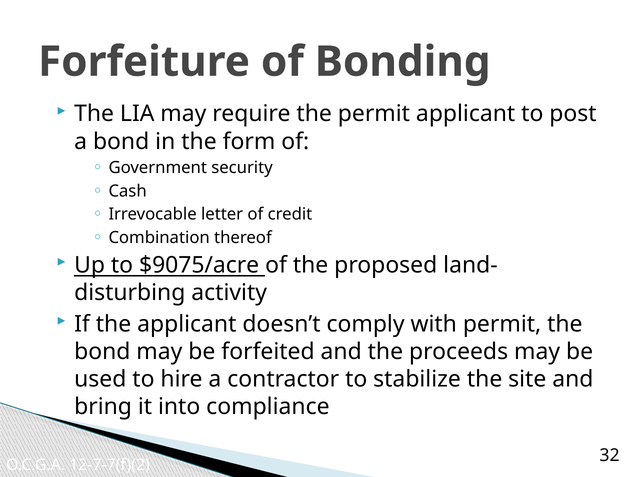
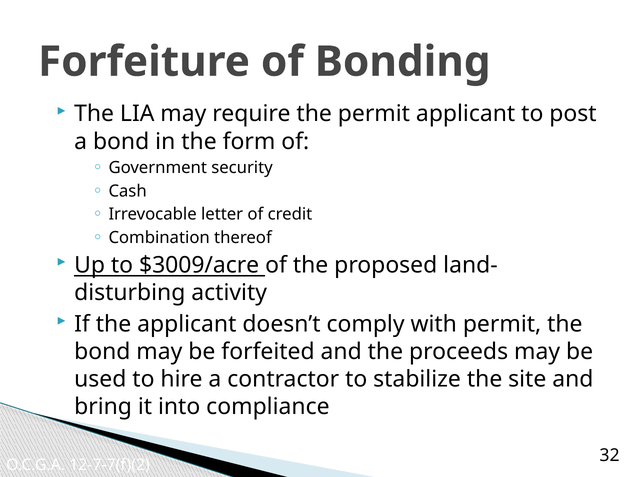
$9075/acre: $9075/acre -> $3009/acre
